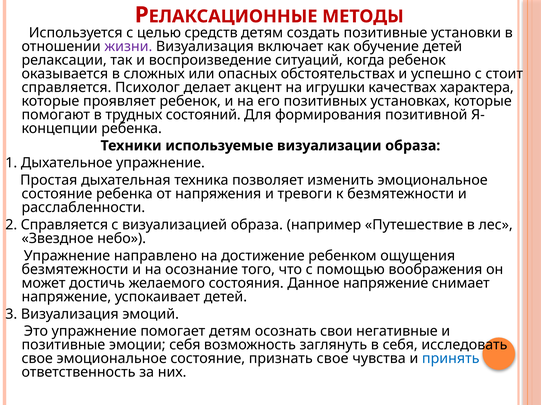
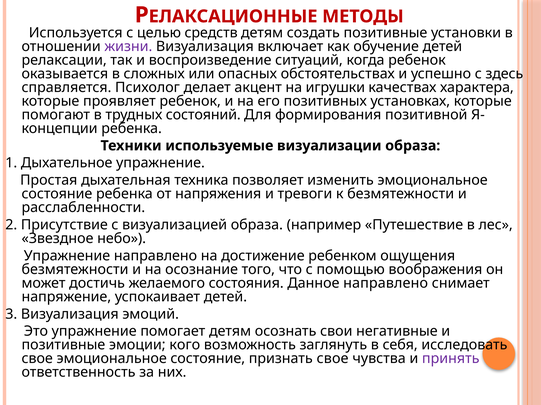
стоит: стоит -> здесь
2 Справляется: Справляется -> Присутствие
Данное напряжение: напряжение -> направлено
эмоции себя: себя -> кого
принять colour: blue -> purple
